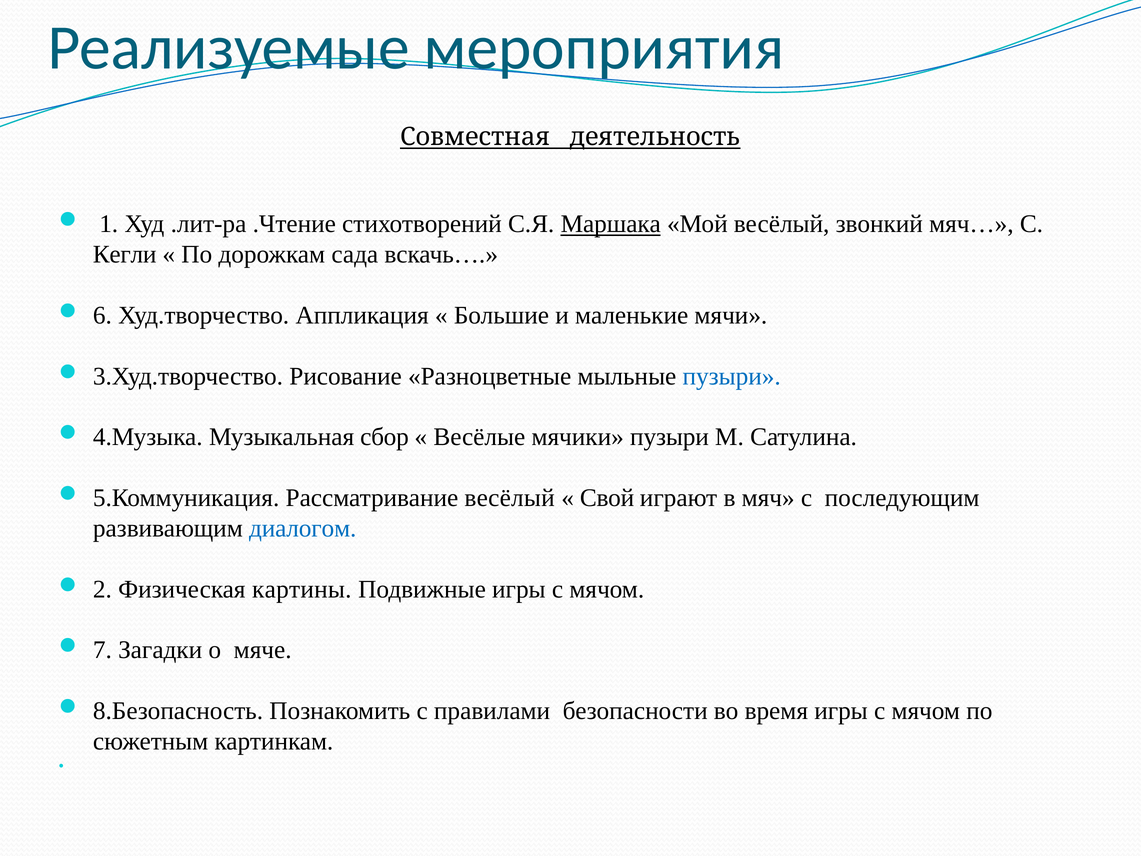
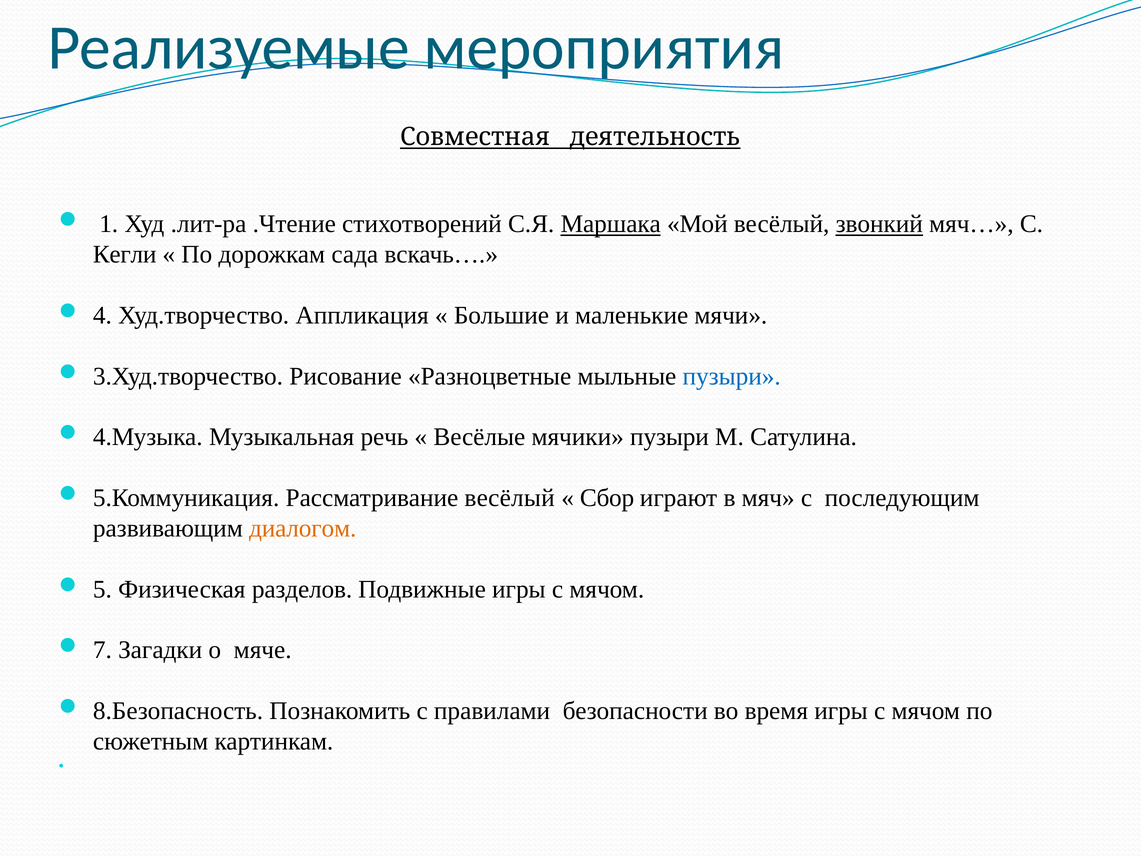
звонкий underline: none -> present
6: 6 -> 4
сбор: сбор -> речь
Свой: Свой -> Сбор
диалогом colour: blue -> orange
2: 2 -> 5
картины: картины -> разделов
